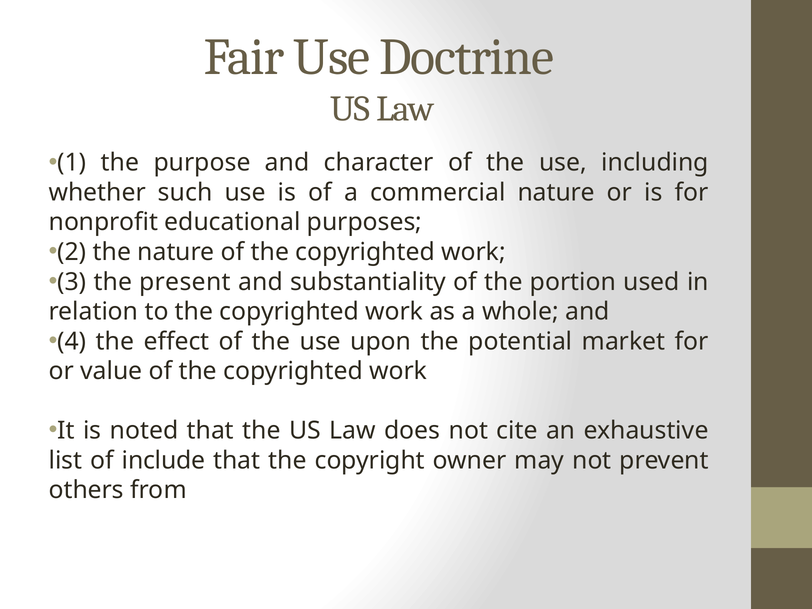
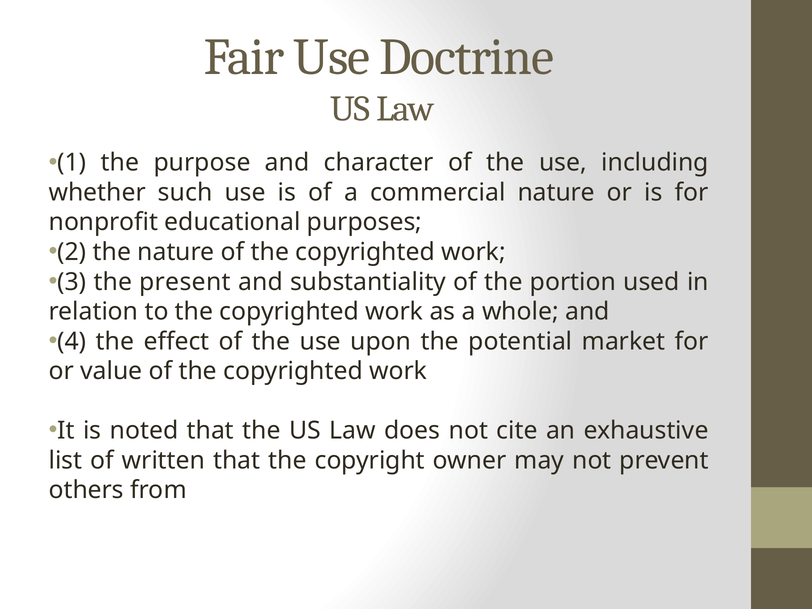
include: include -> written
